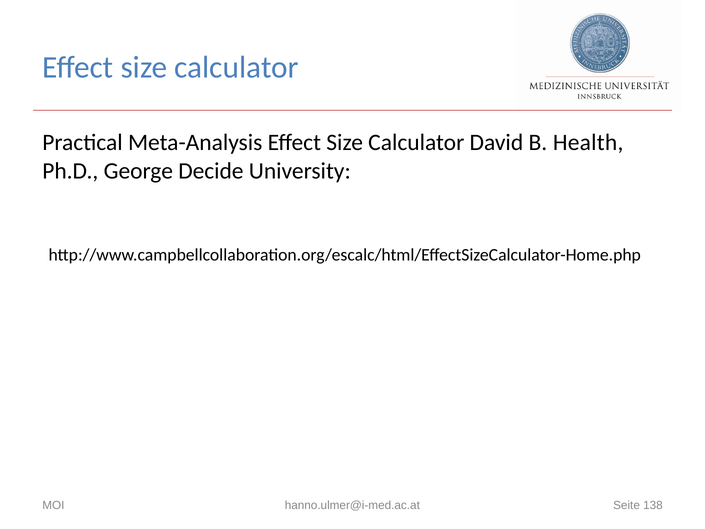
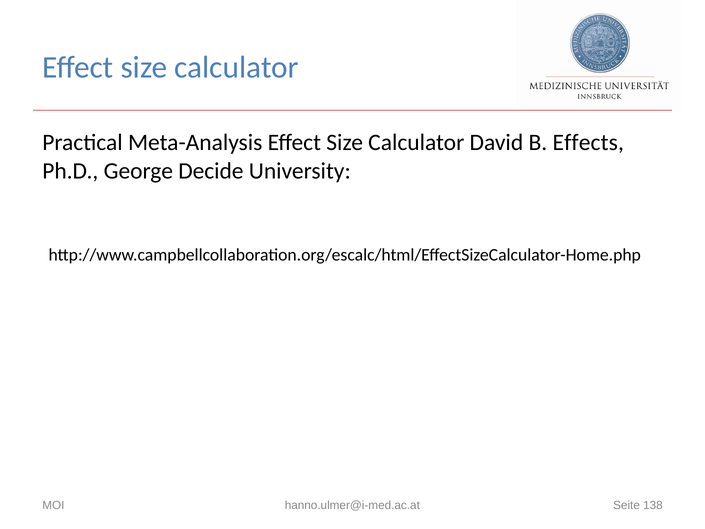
Health: Health -> Effects
